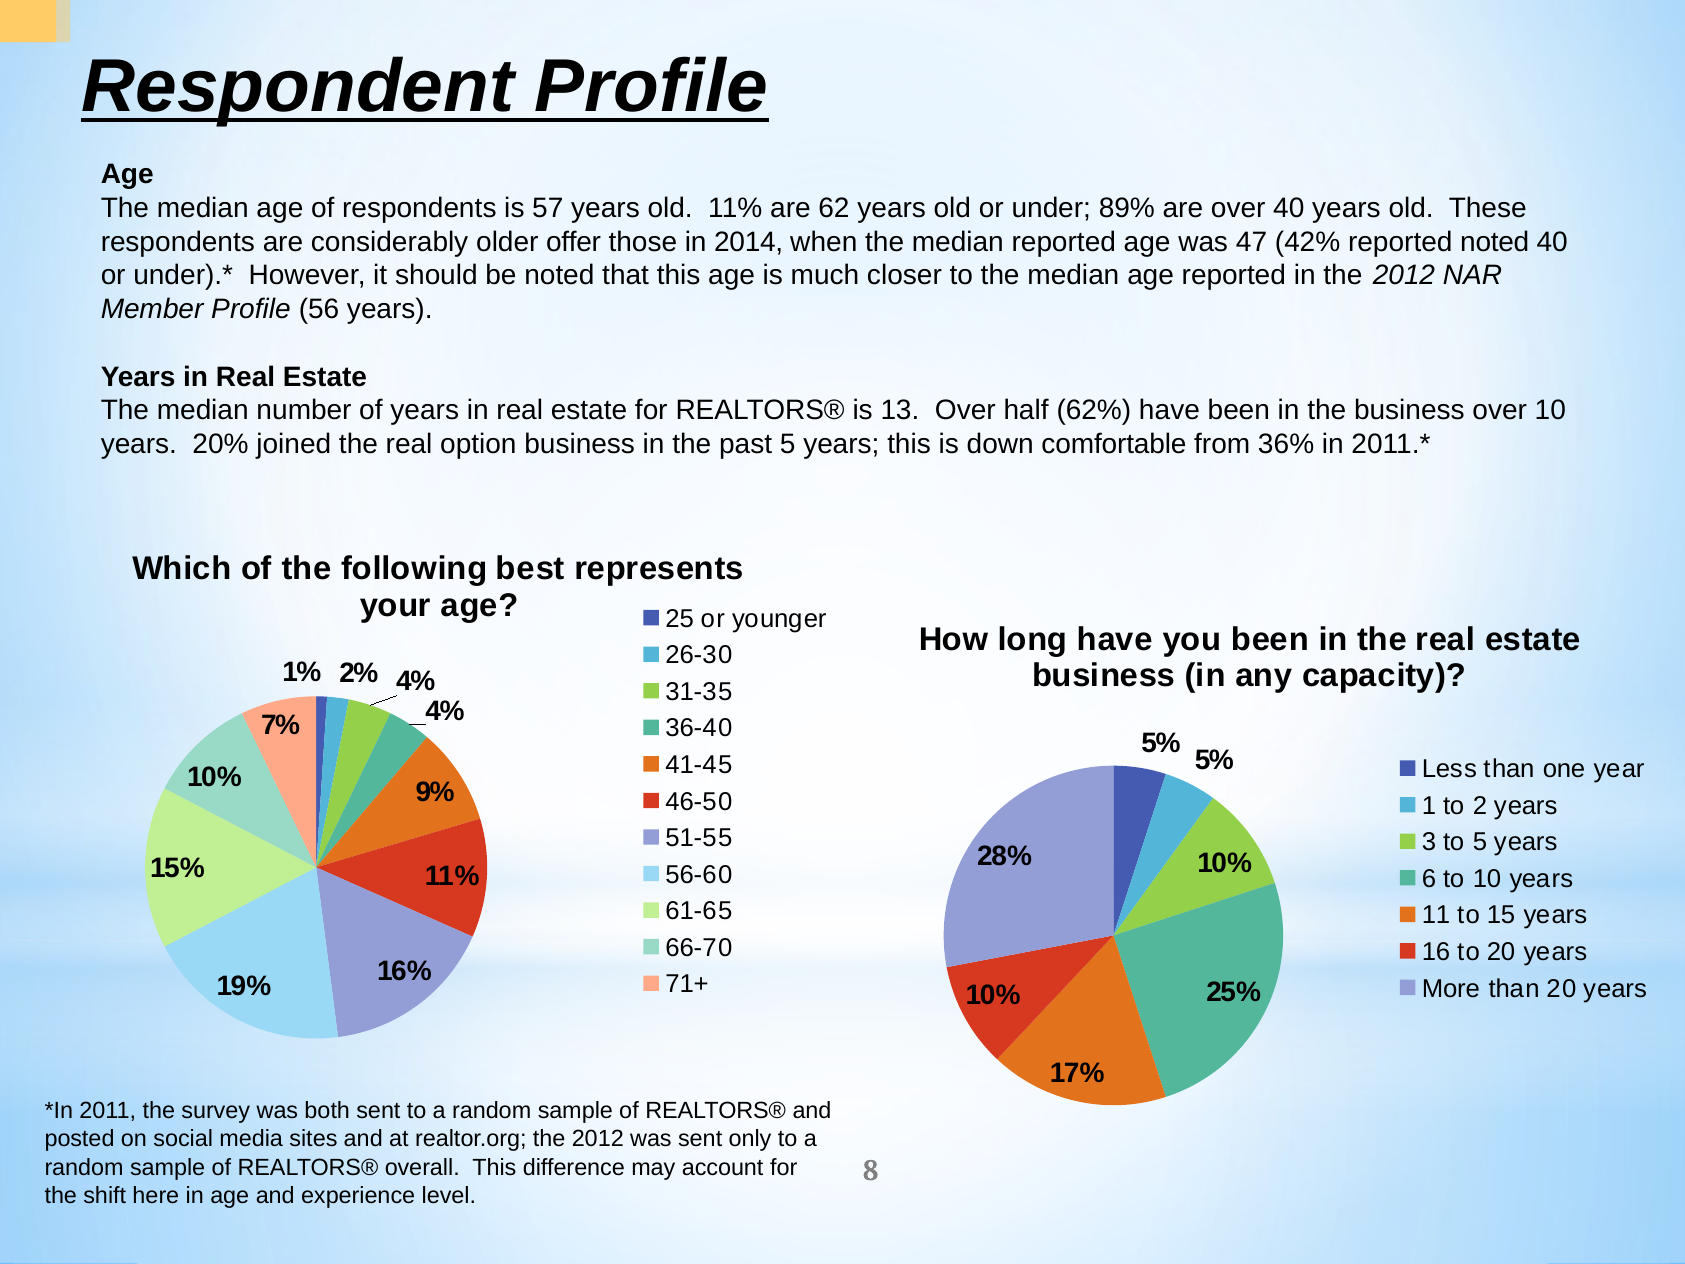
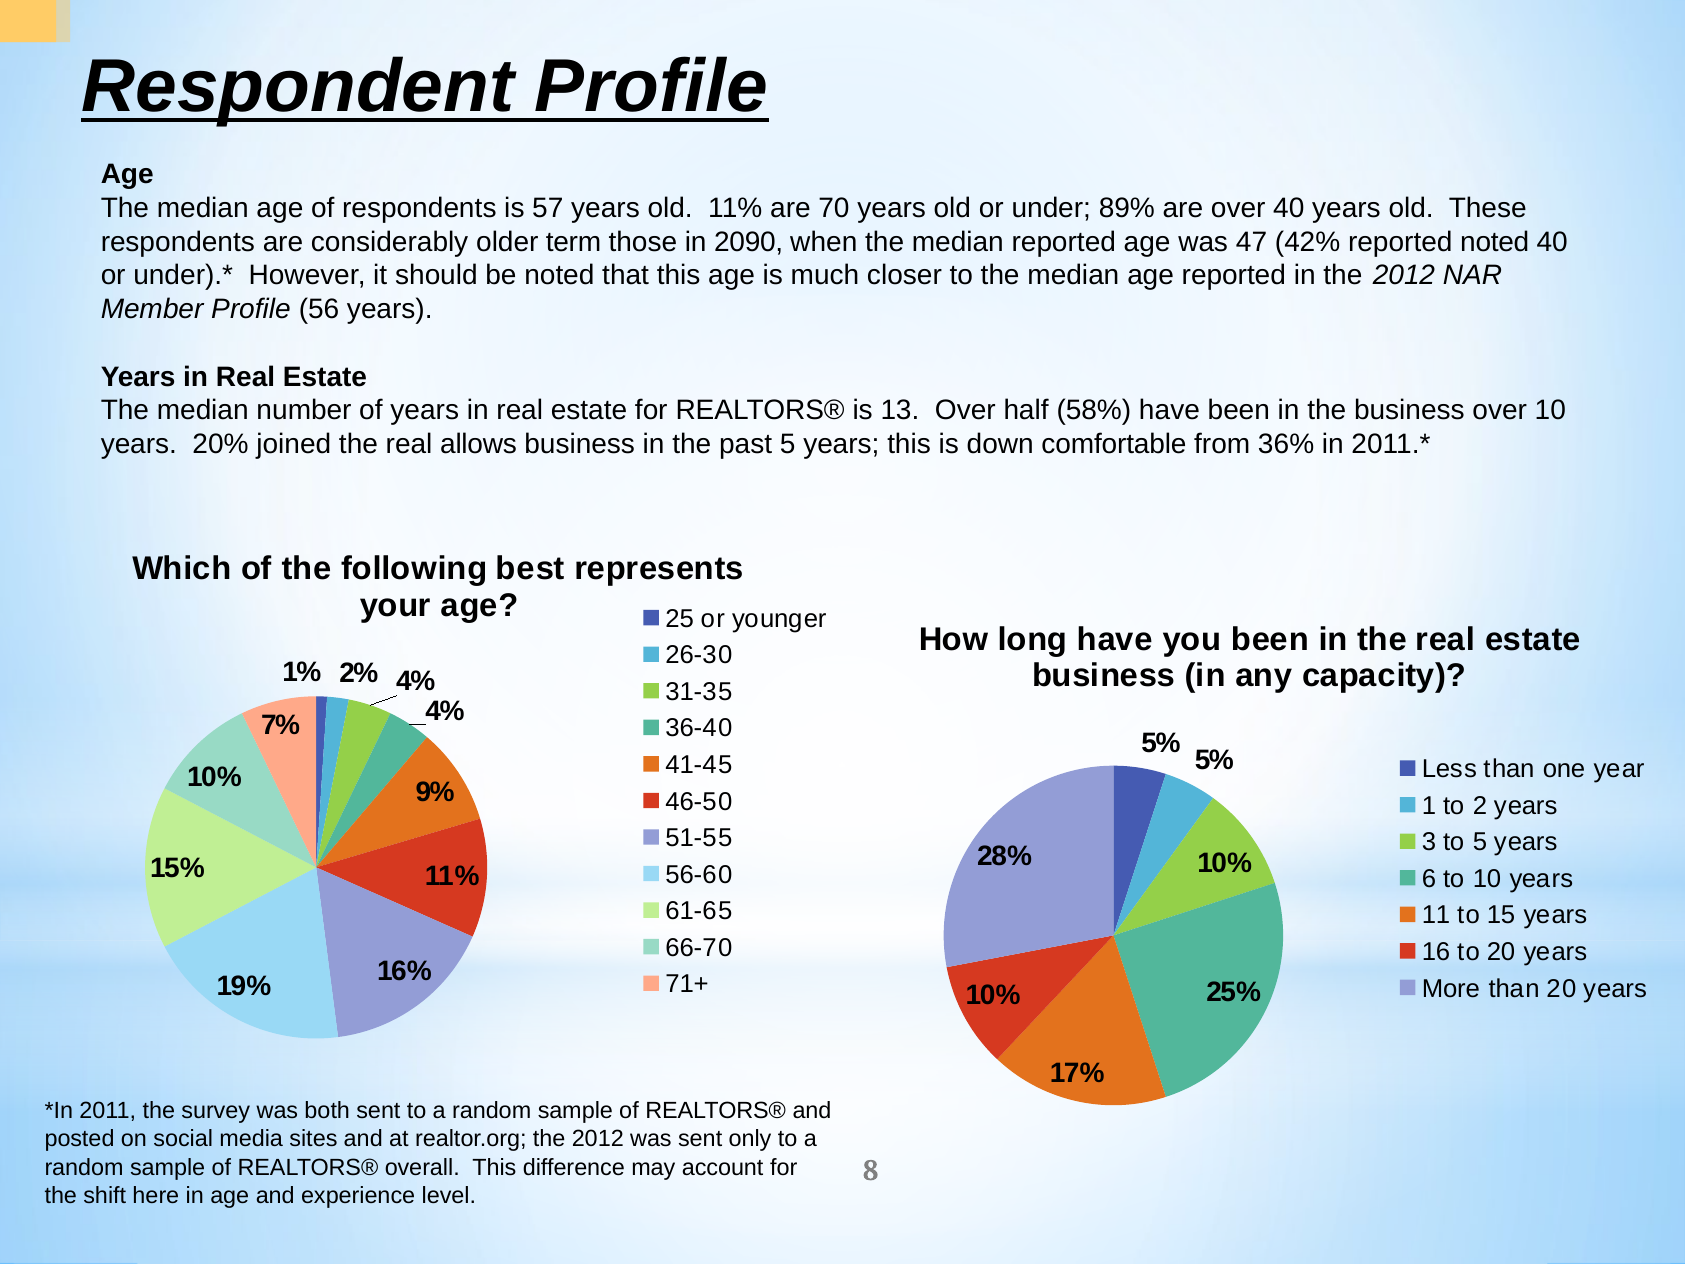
62: 62 -> 70
offer: offer -> term
2014: 2014 -> 2090
62%: 62% -> 58%
option: option -> allows
